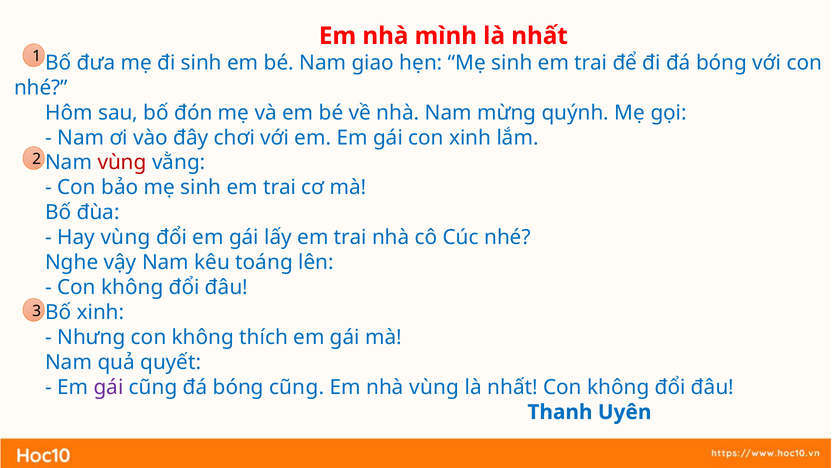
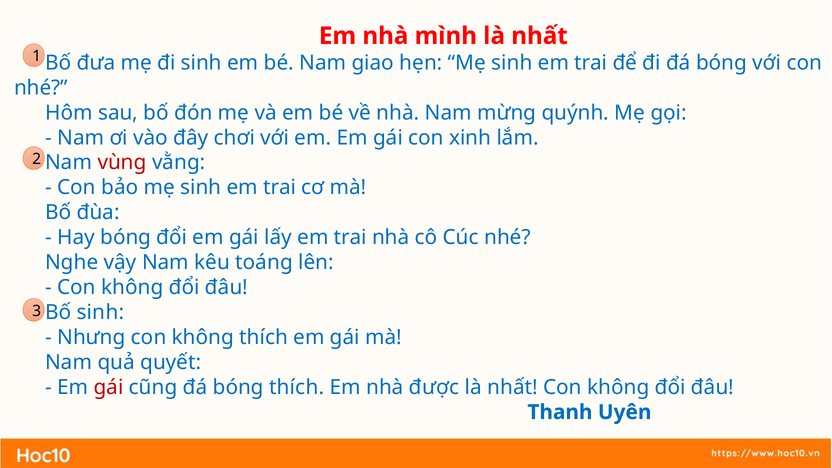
Hay vùng: vùng -> bóng
Bố xinh: xinh -> sinh
gái at (109, 387) colour: purple -> red
bóng cũng: cũng -> thích
nhà vùng: vùng -> được
